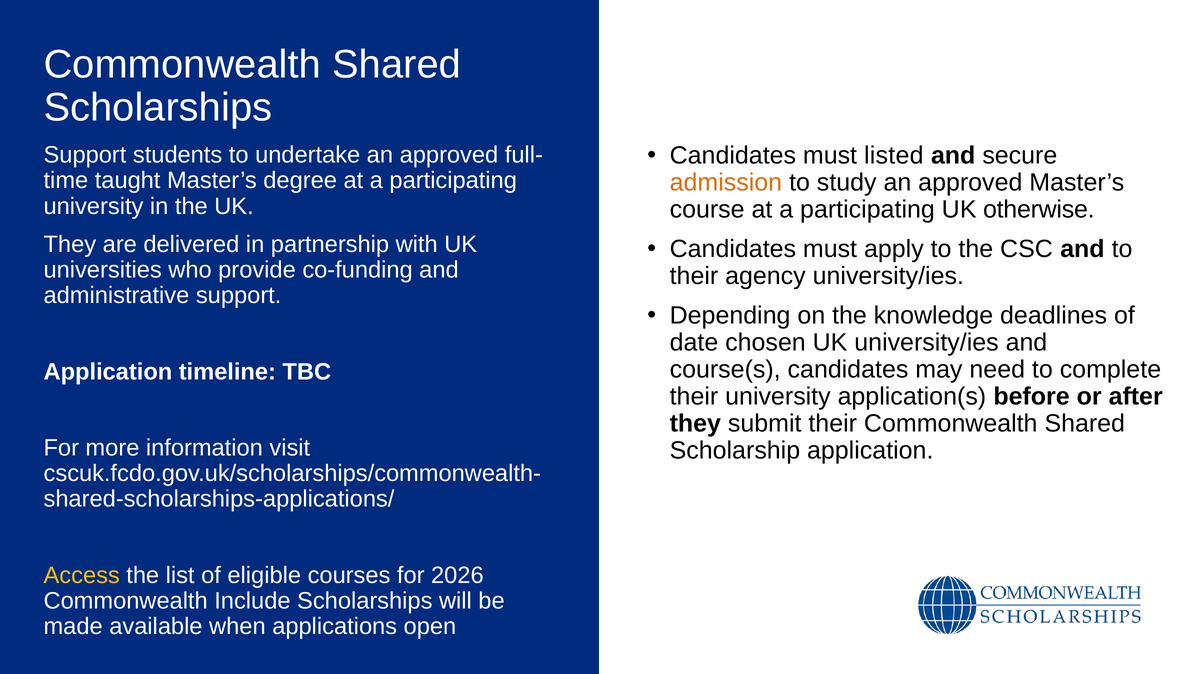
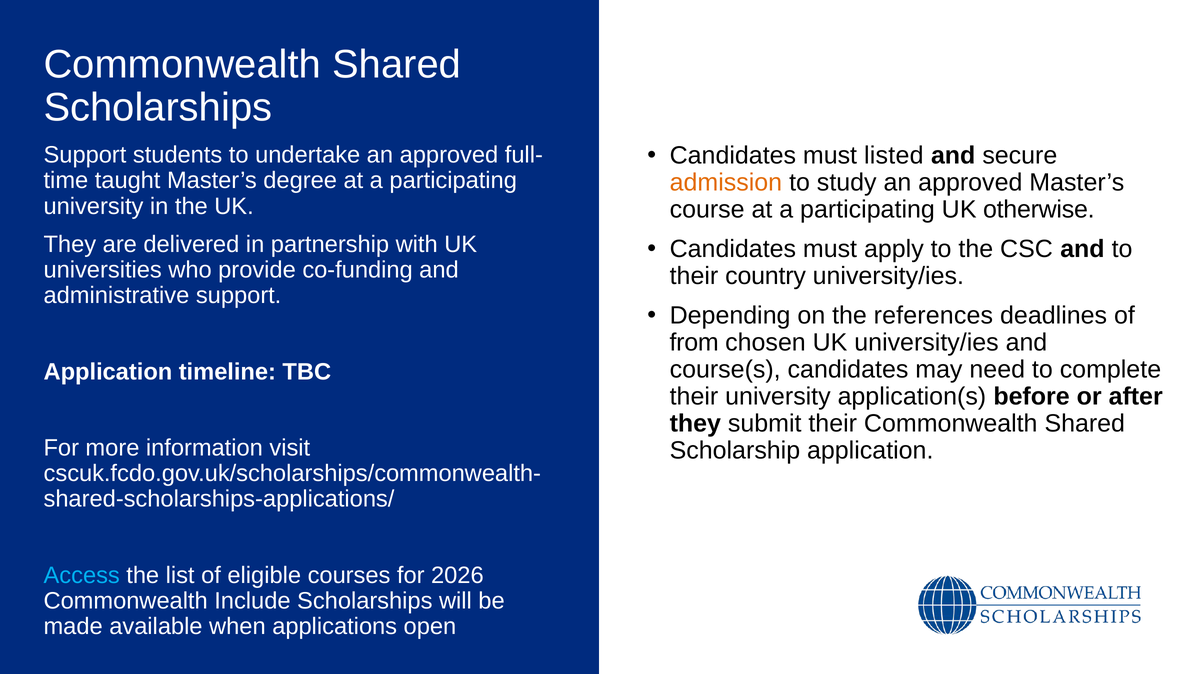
agency: agency -> country
knowledge: knowledge -> references
date: date -> from
Access colour: yellow -> light blue
